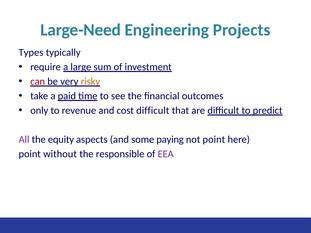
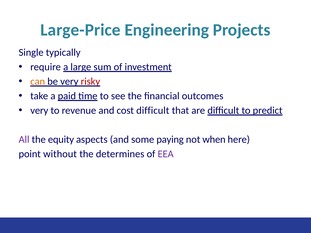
Large-Need: Large-Need -> Large-Price
Types: Types -> Single
can colour: red -> orange
risky colour: orange -> red
only at (39, 111): only -> very
not point: point -> when
responsible: responsible -> determines
